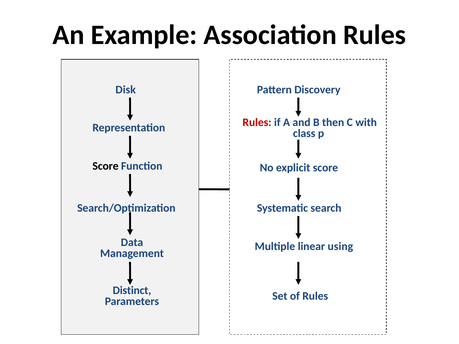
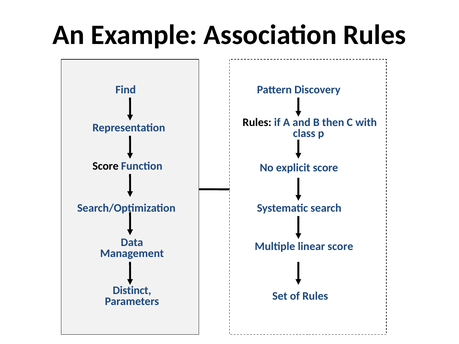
Disk: Disk -> Find
Rules at (257, 122) colour: red -> black
linear using: using -> score
